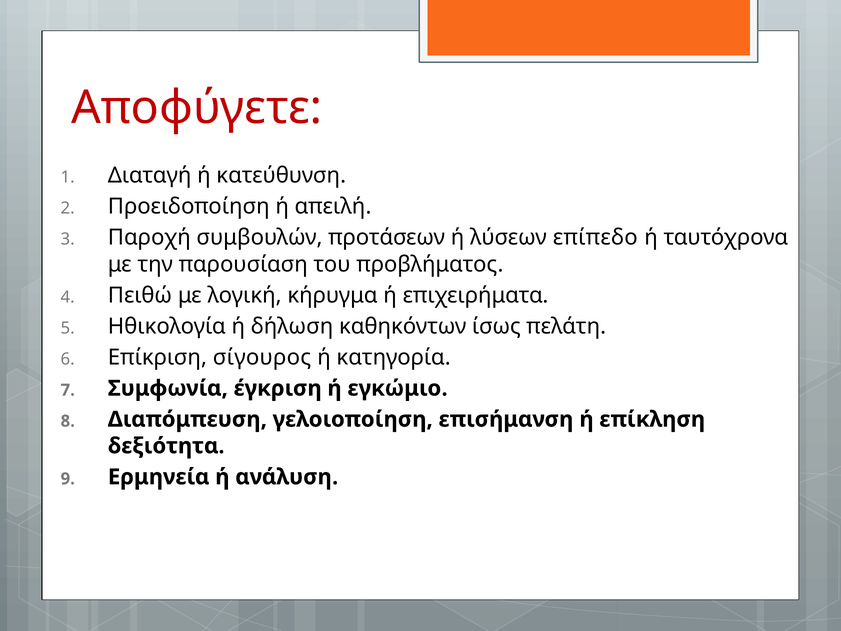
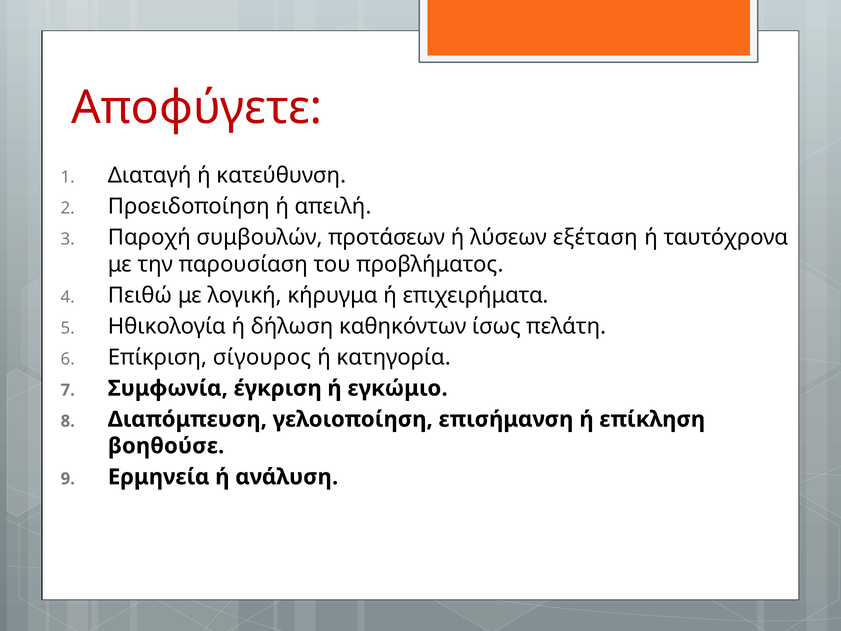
επίπεδο: επίπεδο -> εξέταση
δεξιότητα: δεξιότητα -> βοηθούσε
